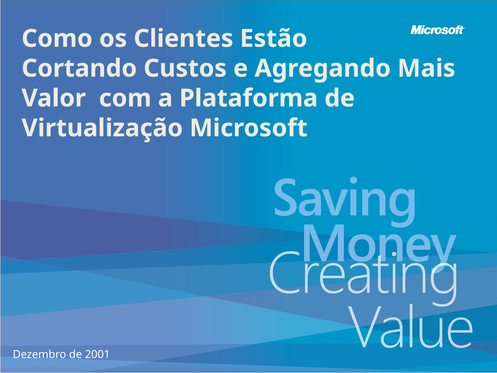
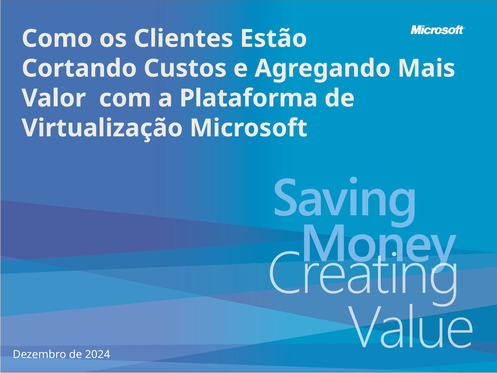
2001: 2001 -> 2024
